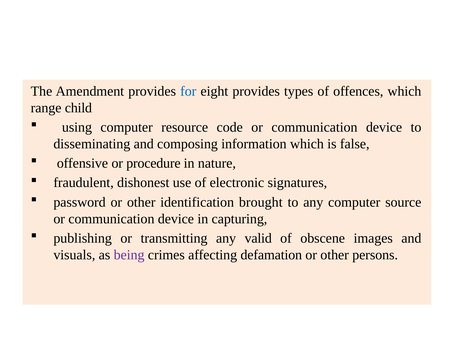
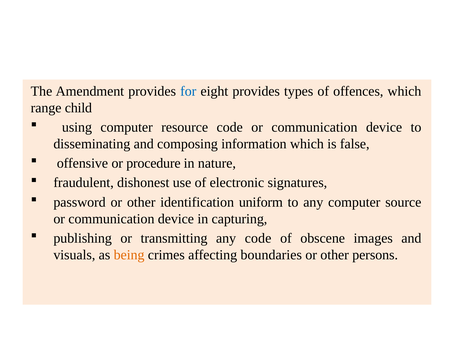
brought: brought -> uniform
any valid: valid -> code
being colour: purple -> orange
defamation: defamation -> boundaries
